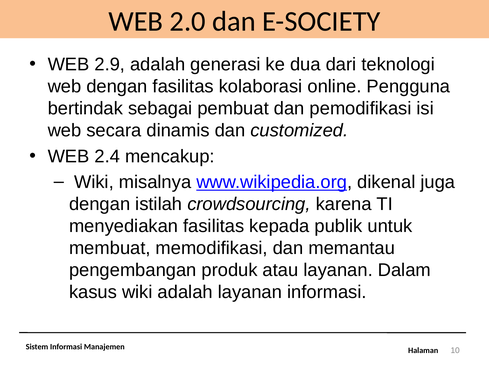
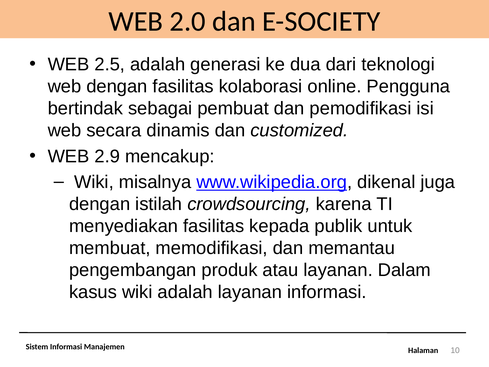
2.9: 2.9 -> 2.5
2.4: 2.4 -> 2.9
